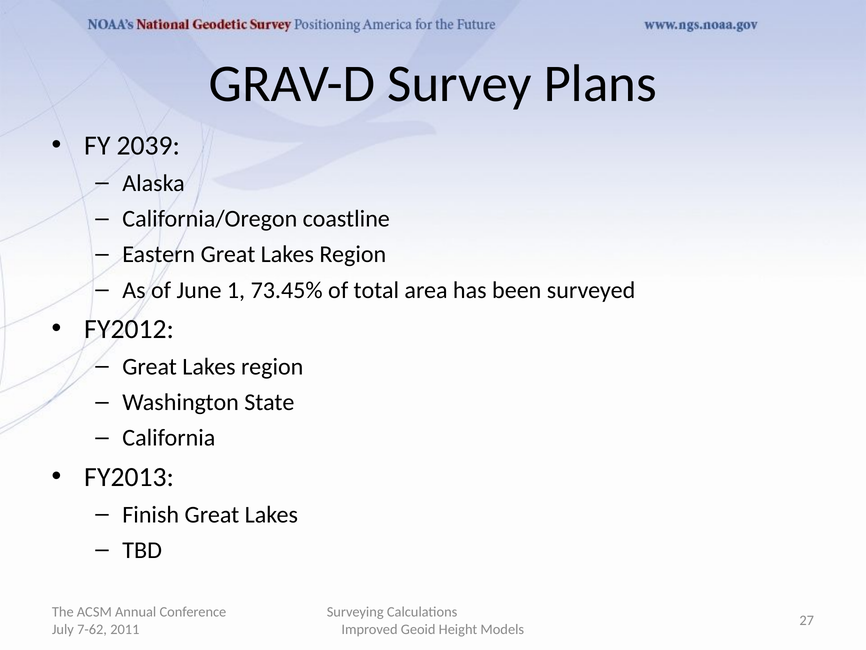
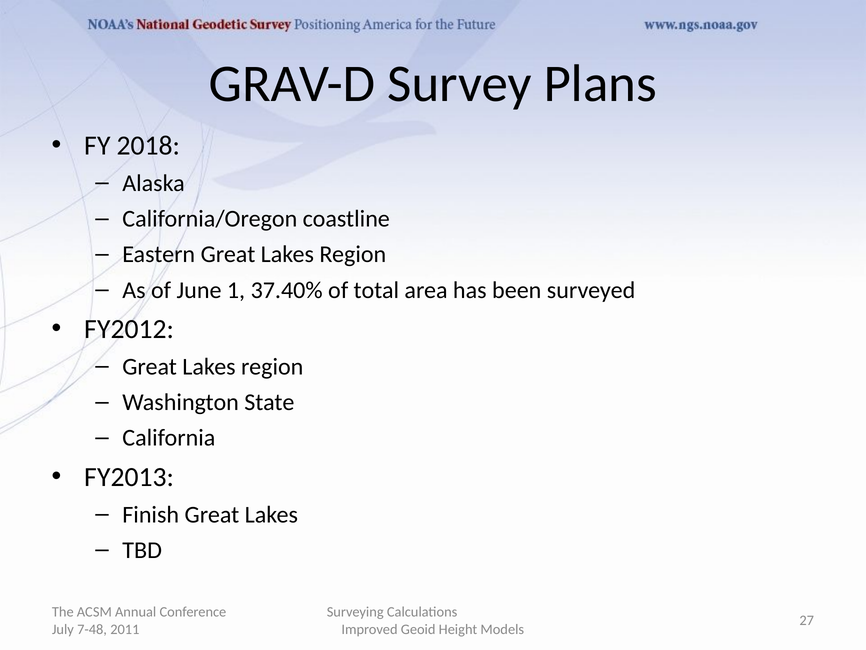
2039: 2039 -> 2018
73.45%: 73.45% -> 37.40%
7-62: 7-62 -> 7-48
